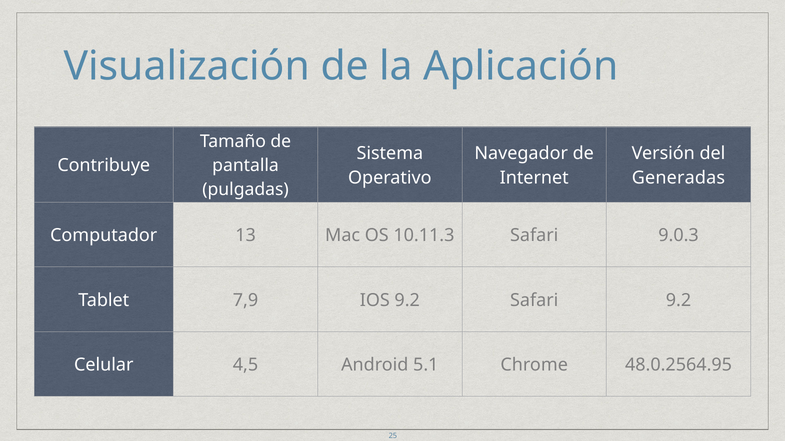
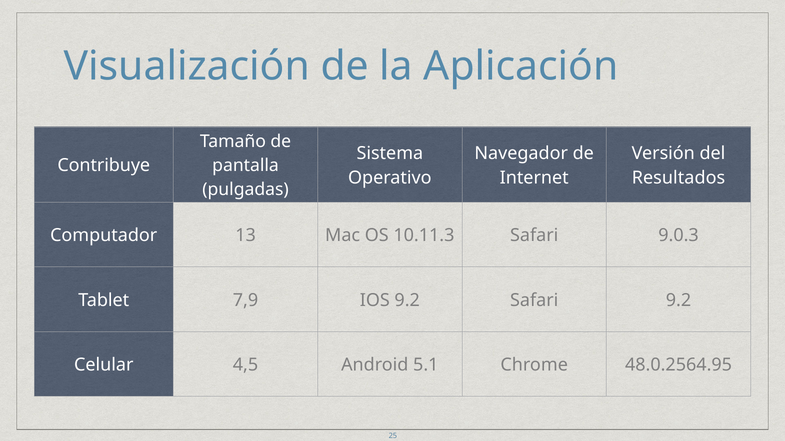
Generadas: Generadas -> Resultados
